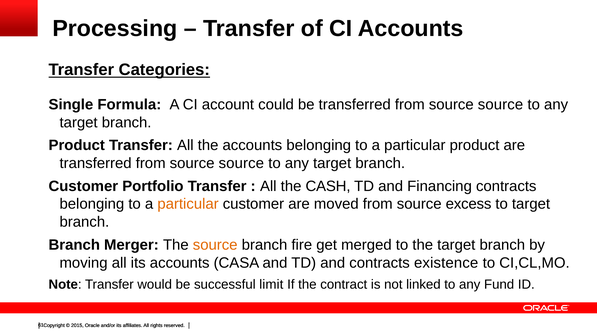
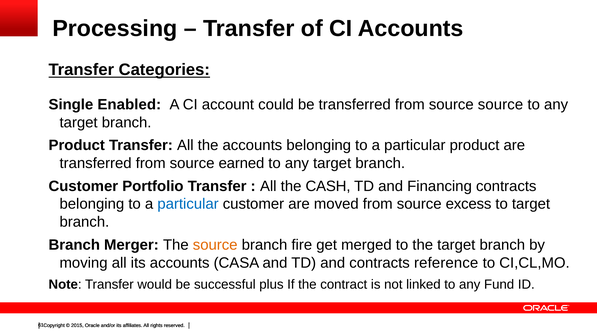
Formula: Formula -> Enabled
source at (241, 163): source -> earned
particular at (188, 204) colour: orange -> blue
existence: existence -> reference
limit: limit -> plus
